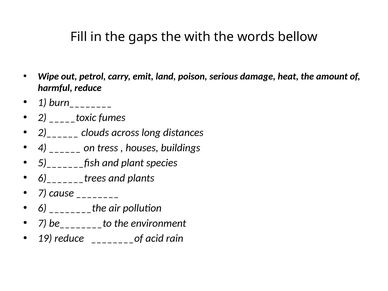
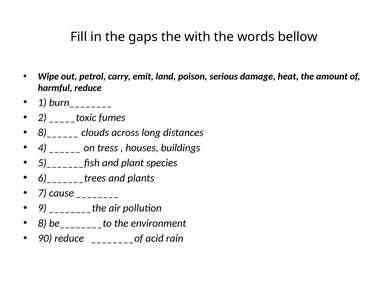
2)______: 2)______ -> 8)______
6: 6 -> 9
7 at (42, 223): 7 -> 8
19: 19 -> 90
